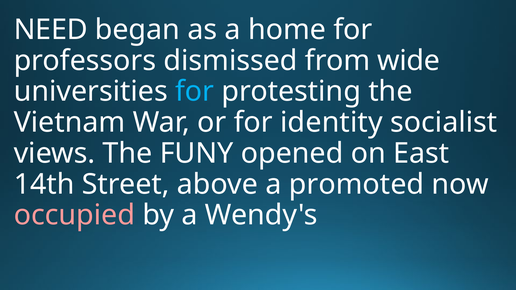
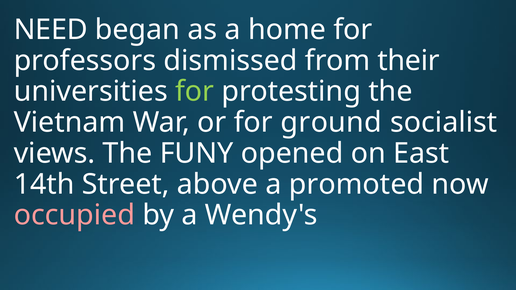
wide: wide -> their
for at (195, 92) colour: light blue -> light green
identity: identity -> ground
